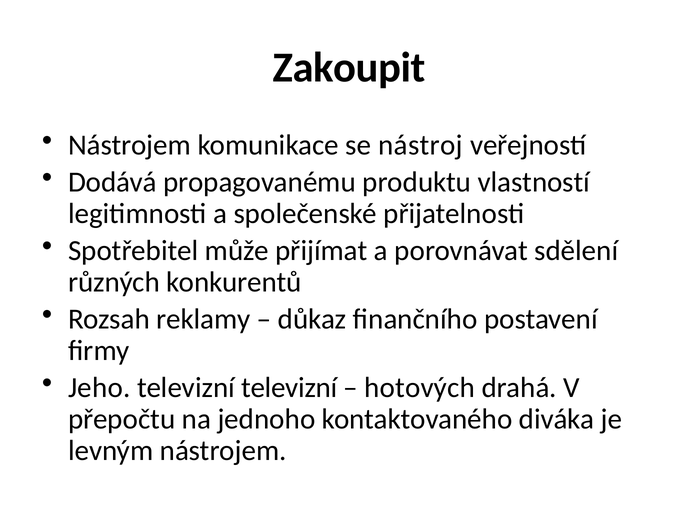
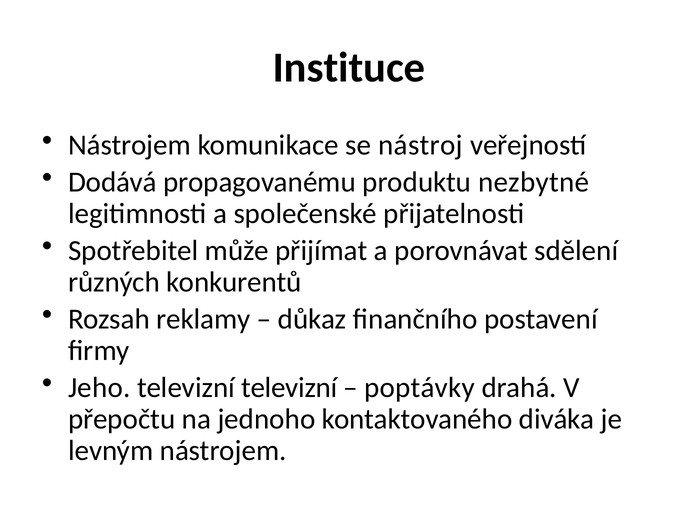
Zakoupit: Zakoupit -> Instituce
vlastností: vlastností -> nezbytné
hotových: hotových -> poptávky
